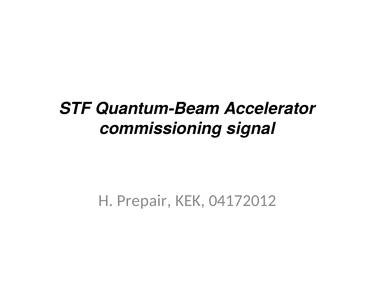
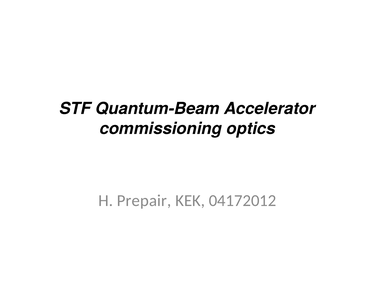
signal: signal -> optics
